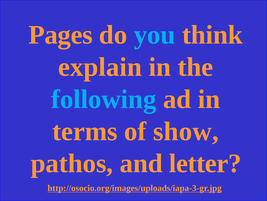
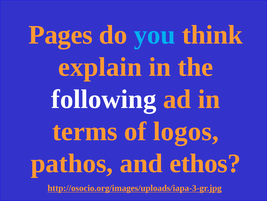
following colour: light blue -> white
show: show -> logos
letter: letter -> ethos
